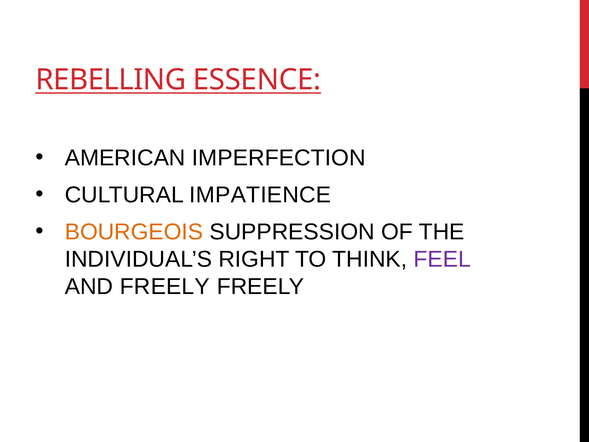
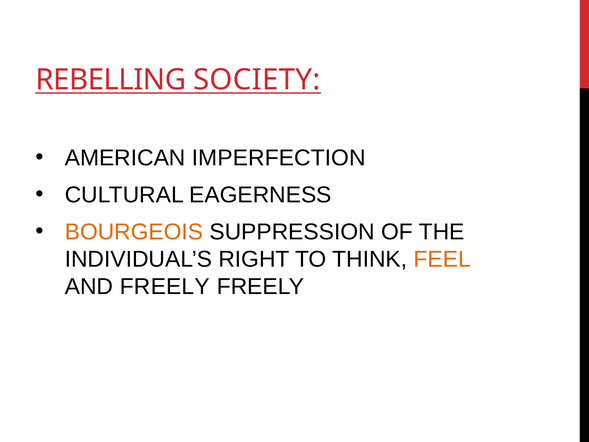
ESSENCE: ESSENCE -> SOCIETY
IMPATIENCE: IMPATIENCE -> EAGERNESS
FEEL colour: purple -> orange
